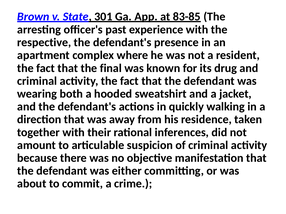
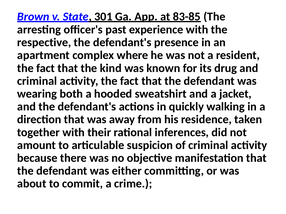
final: final -> kind
